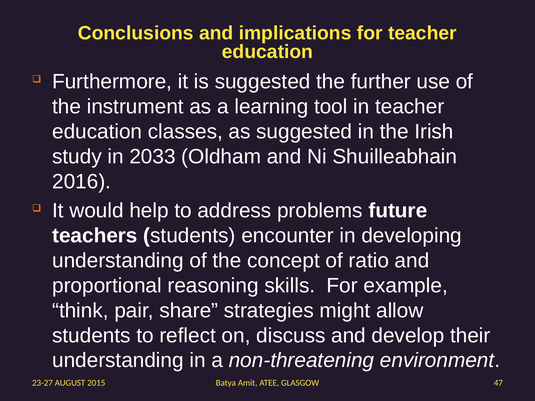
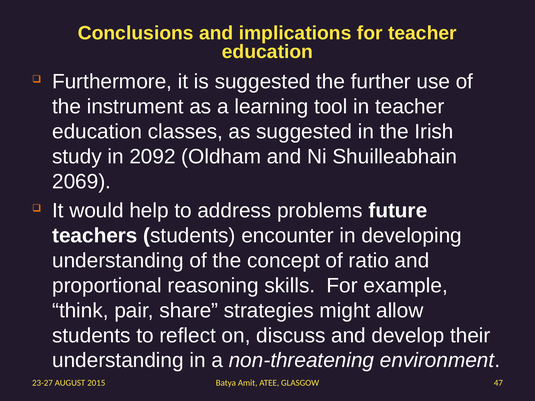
2033: 2033 -> 2092
2016: 2016 -> 2069
